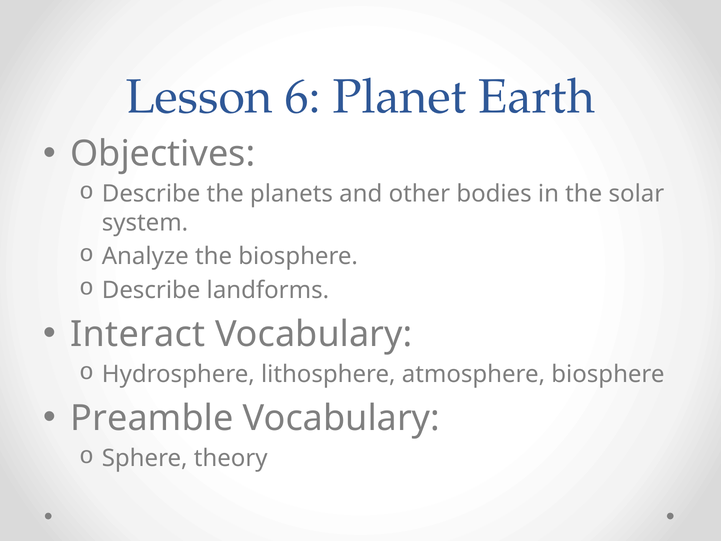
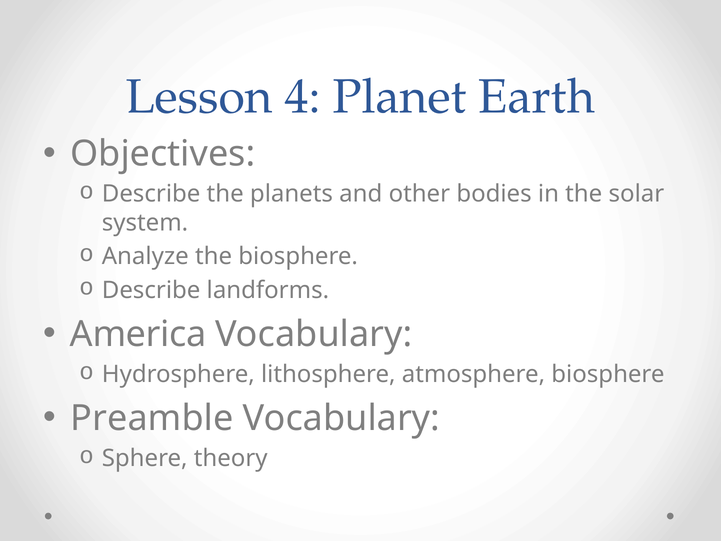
6: 6 -> 4
Interact: Interact -> America
